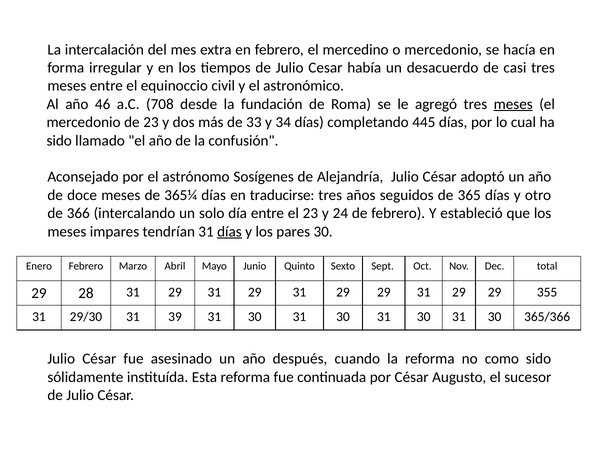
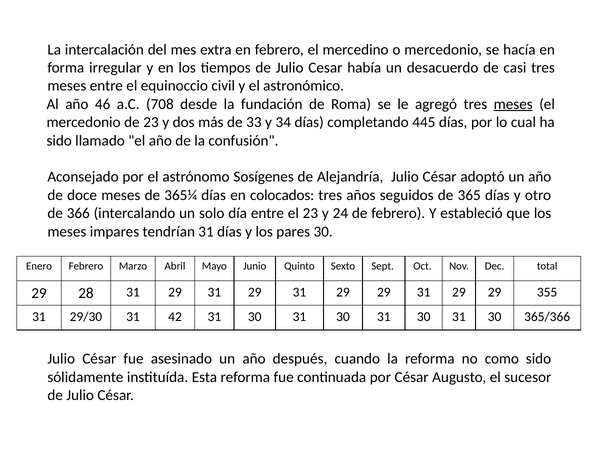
traducirse: traducirse -> colocados
días at (229, 232) underline: present -> none
39: 39 -> 42
